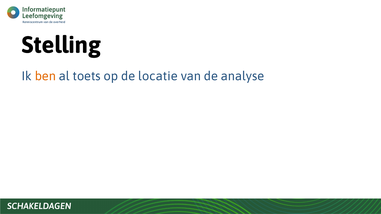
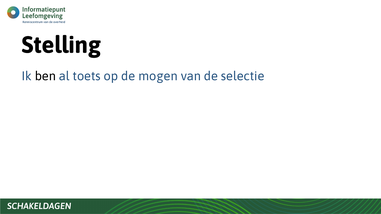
ben colour: orange -> black
locatie: locatie -> mogen
analyse: analyse -> selectie
